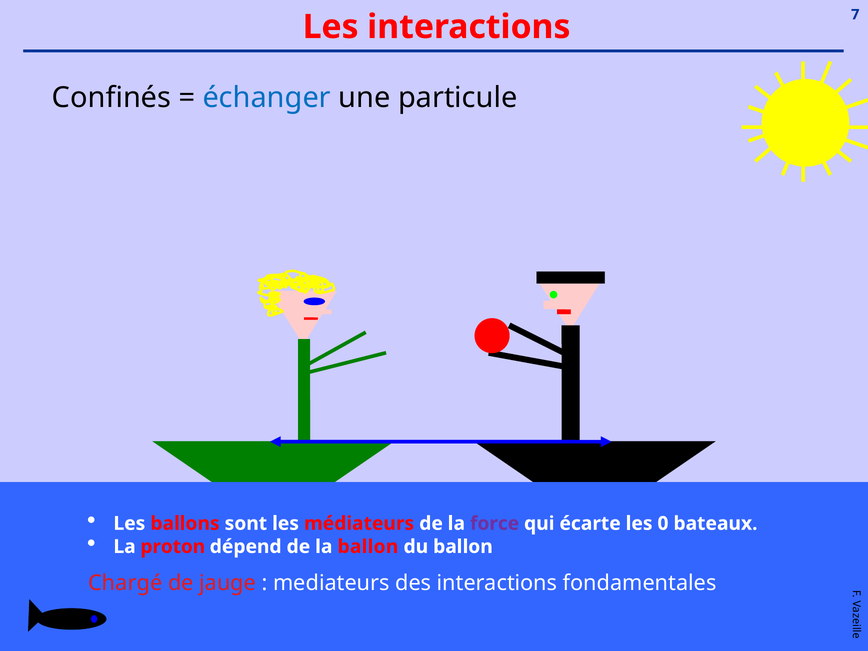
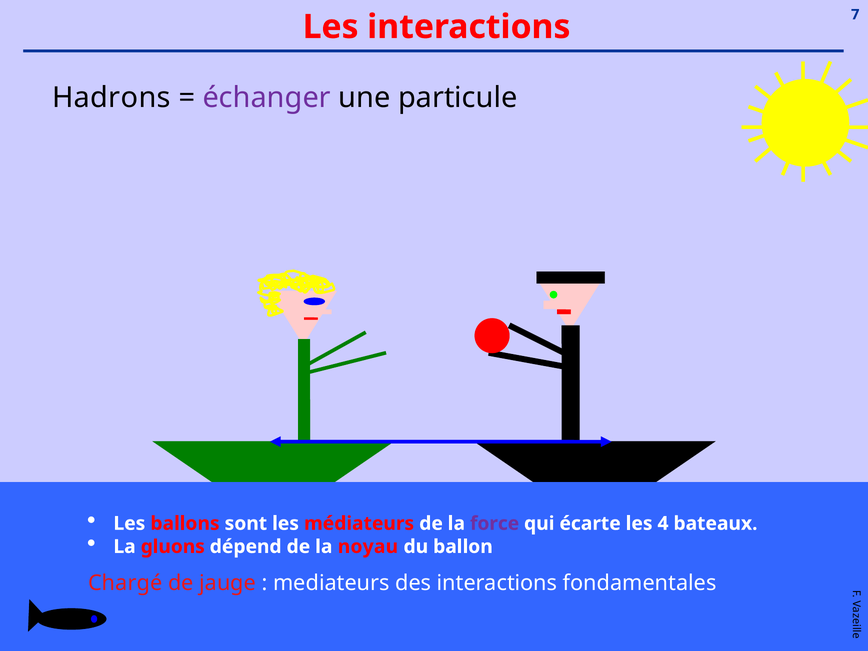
Confinés: Confinés -> Hadrons
échanger colour: blue -> purple
0: 0 -> 4
proton: proton -> gluons
la ballon: ballon -> noyau
